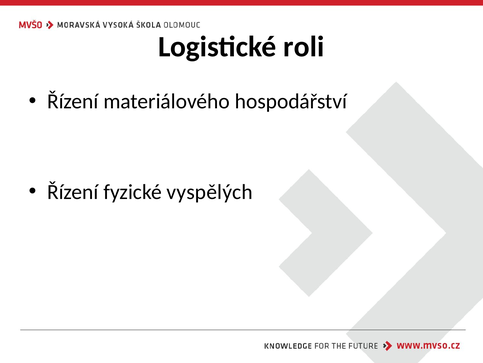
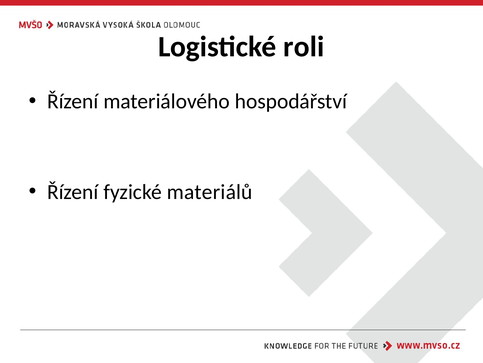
vyspělých: vyspělých -> materiálů
